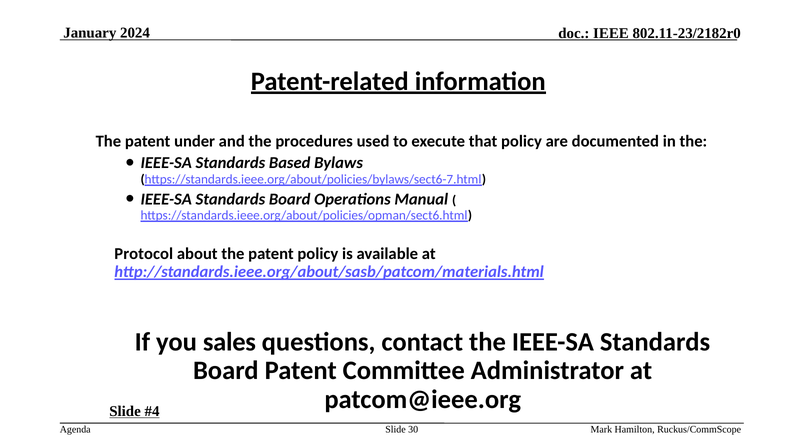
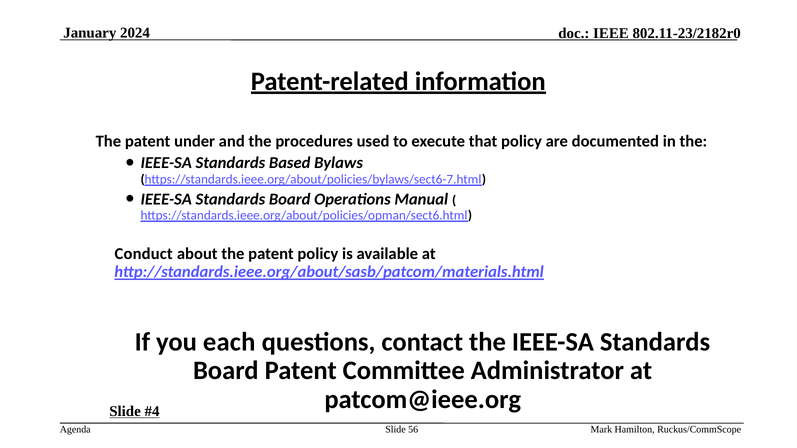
Protocol: Protocol -> Conduct
sales: sales -> each
30: 30 -> 56
